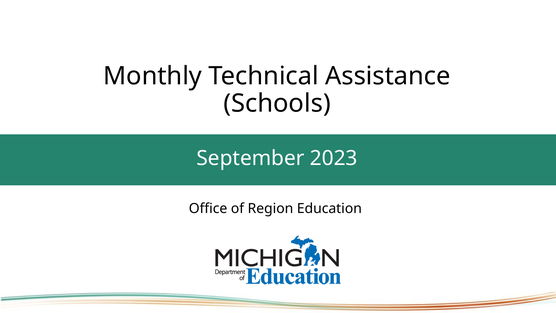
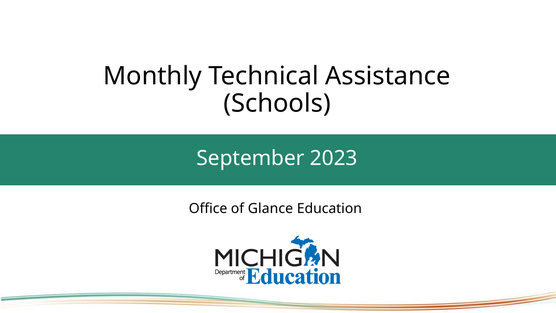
Region: Region -> Glance
